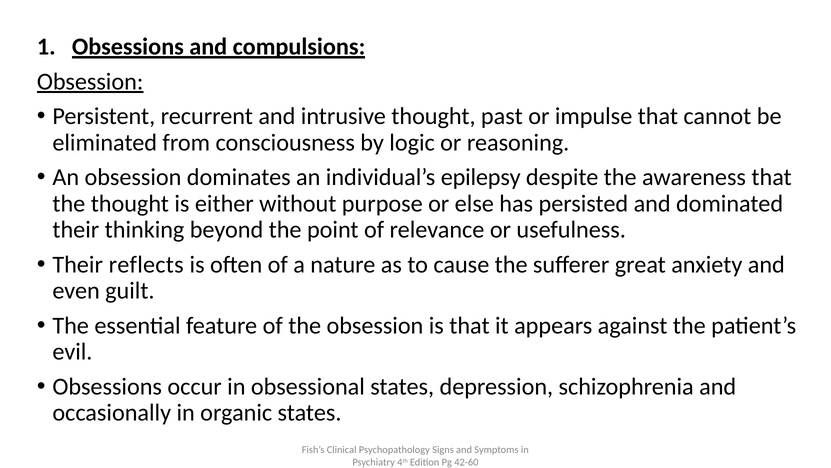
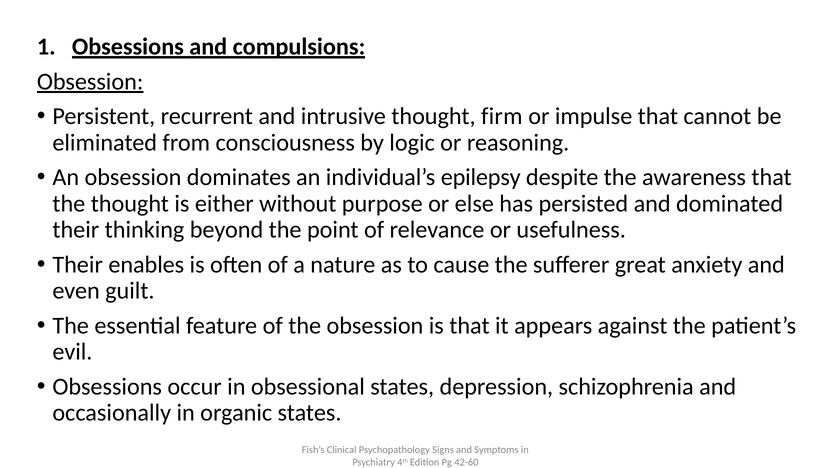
past: past -> firm
reflects: reflects -> enables
